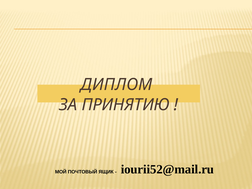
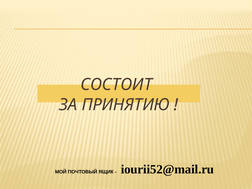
ДИПЛОМ: ДИПЛОМ -> СОСТОИТ
